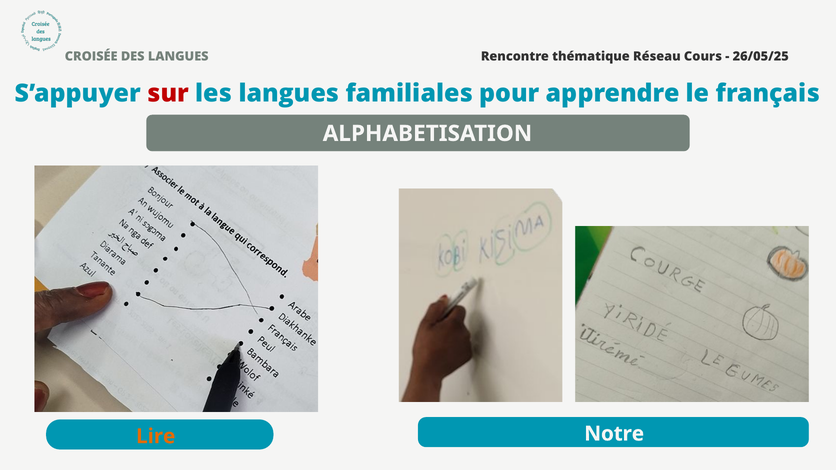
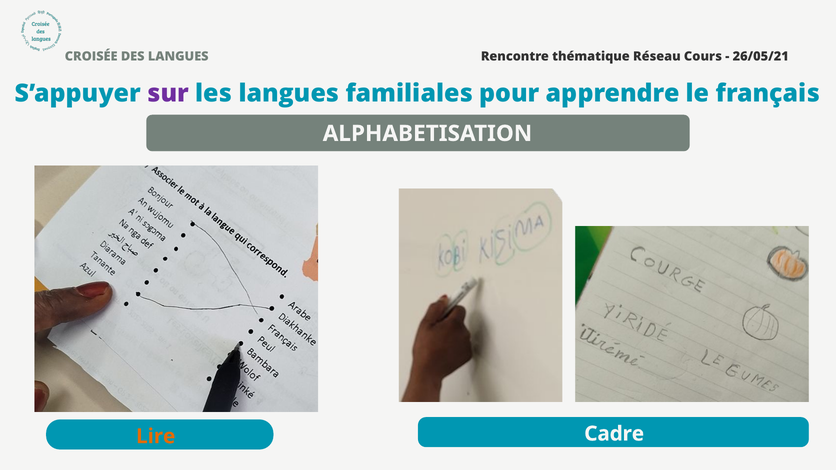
26/05/25: 26/05/25 -> 26/05/21
sur colour: red -> purple
Notre: Notre -> Cadre
